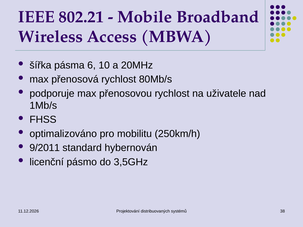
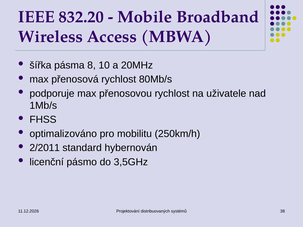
802.21: 802.21 -> 832.20
6: 6 -> 8
9/2011: 9/2011 -> 2/2011
